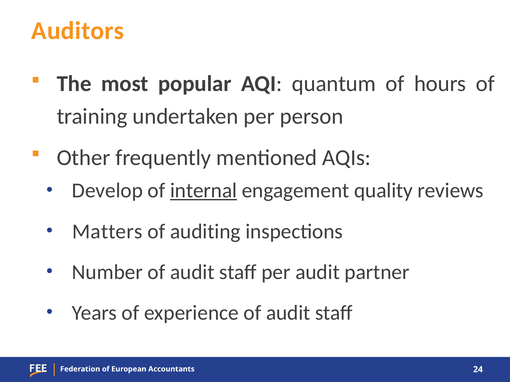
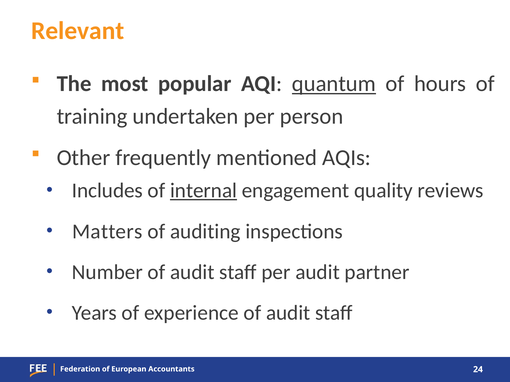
Auditors: Auditors -> Relevant
quantum underline: none -> present
Develop: Develop -> Includes
